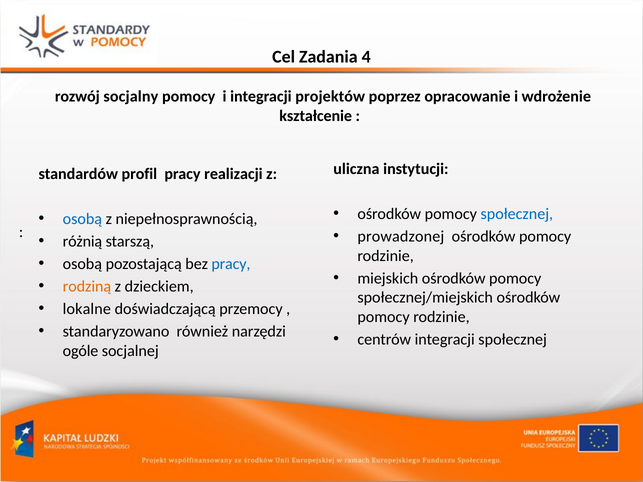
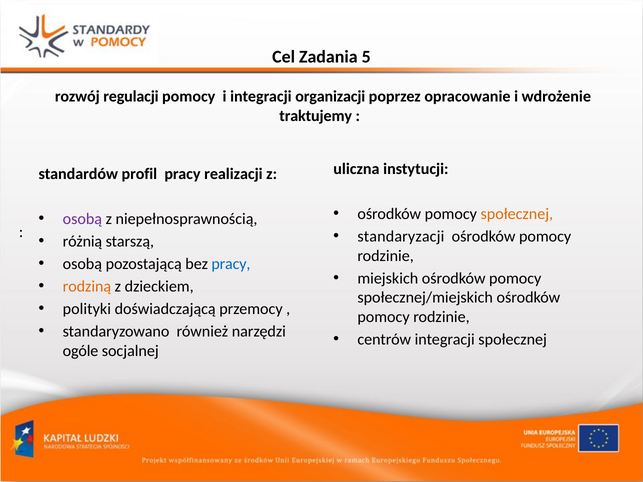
4: 4 -> 5
socjalny: socjalny -> regulacji
projektów: projektów -> organizacji
kształcenie: kształcenie -> traktujemy
społecznej at (517, 214) colour: blue -> orange
osobą at (82, 219) colour: blue -> purple
prowadzonej: prowadzonej -> standaryzacji
lokalne: lokalne -> polityki
